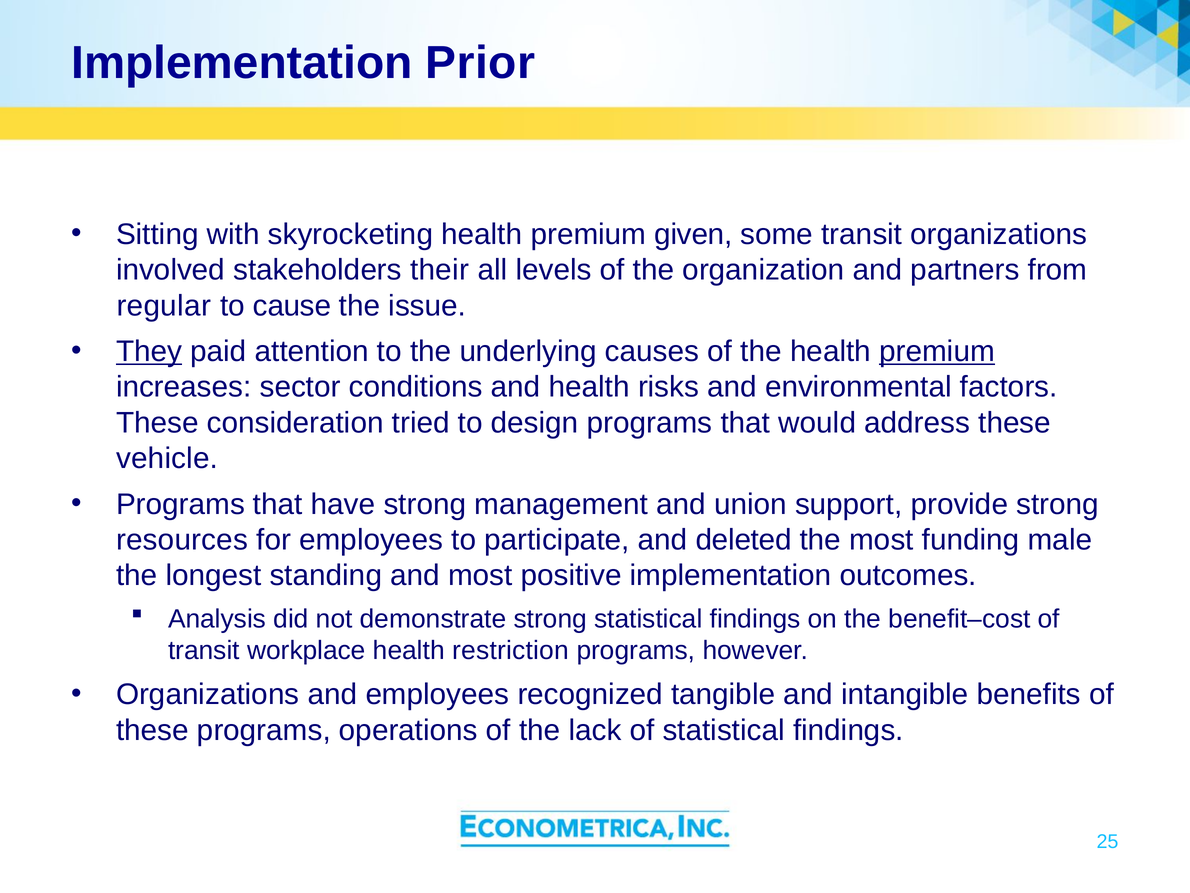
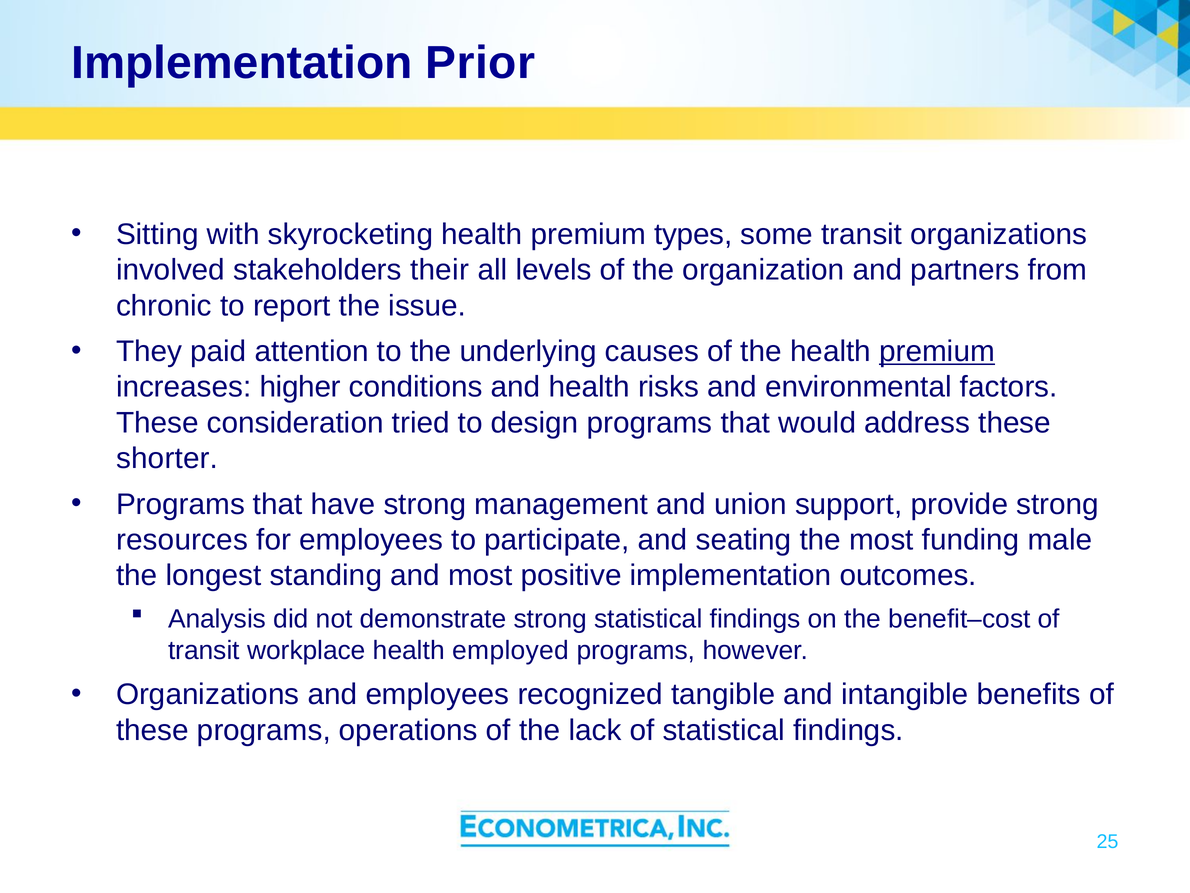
given: given -> types
regular: regular -> chronic
cause: cause -> report
They underline: present -> none
sector: sector -> higher
vehicle: vehicle -> shorter
deleted: deleted -> seating
restriction: restriction -> employed
